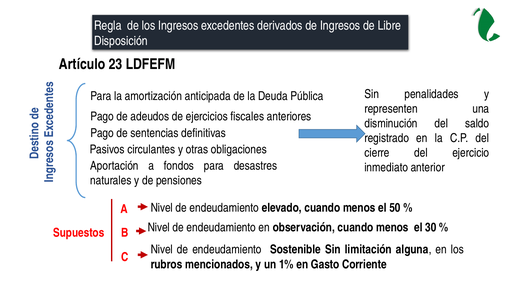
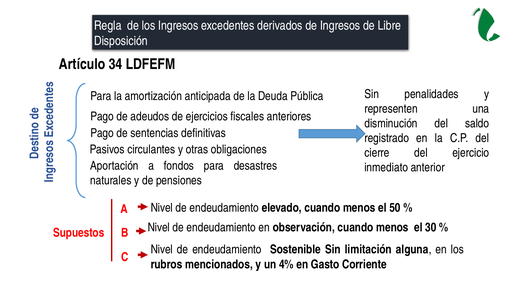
23: 23 -> 34
1%: 1% -> 4%
